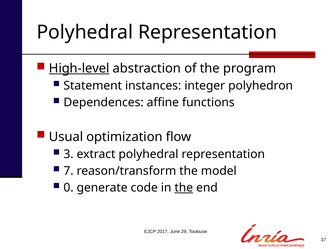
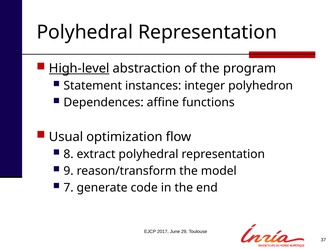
3: 3 -> 8
7: 7 -> 9
0: 0 -> 7
the at (184, 188) underline: present -> none
